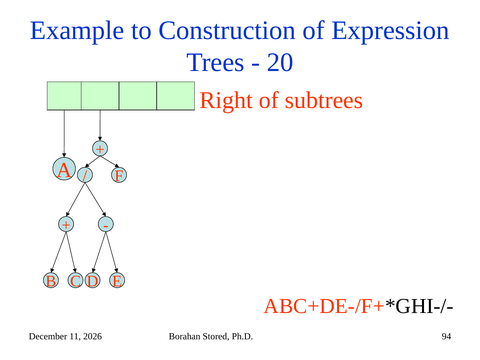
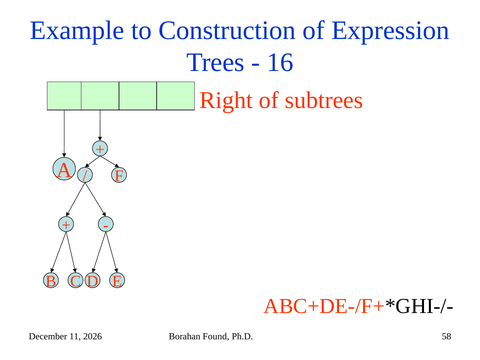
20: 20 -> 16
Stored: Stored -> Found
94: 94 -> 58
